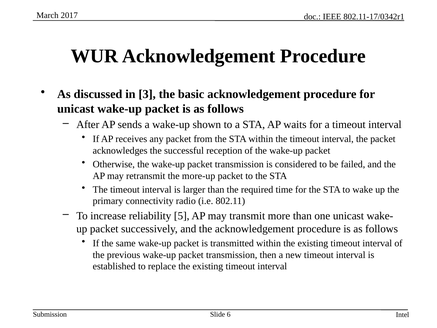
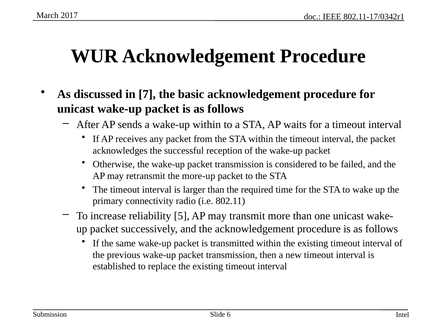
3: 3 -> 7
wake-up shown: shown -> within
